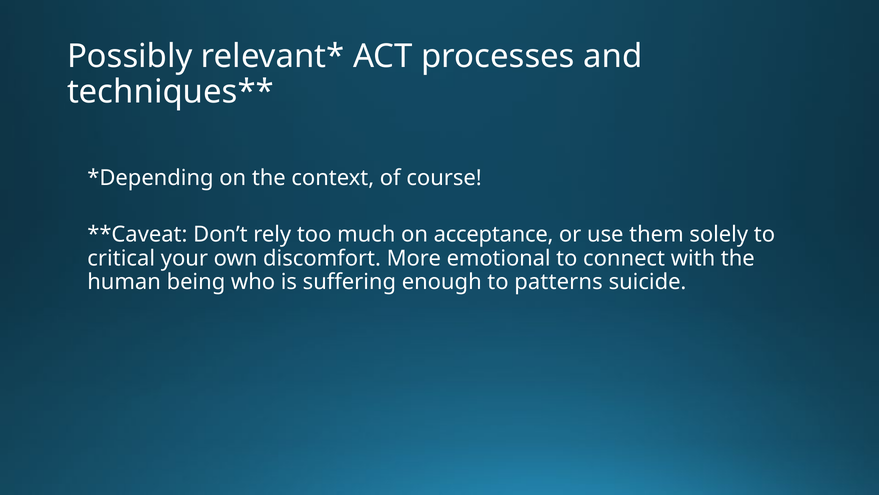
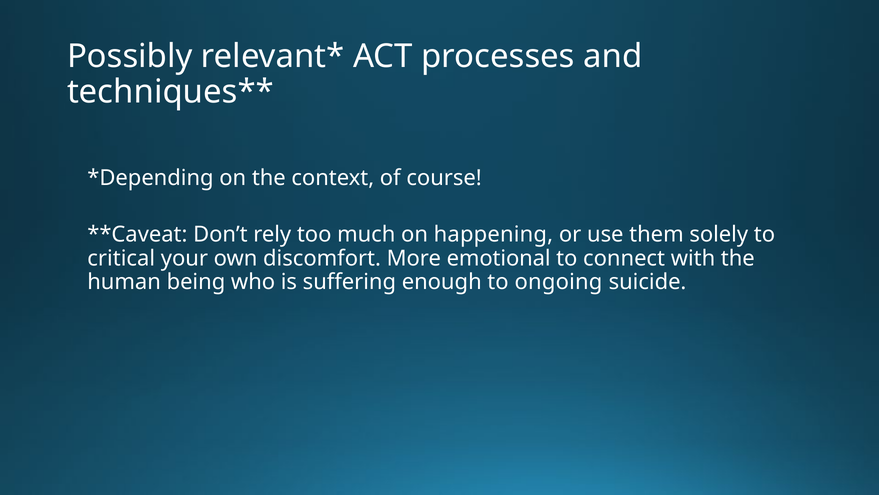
acceptance: acceptance -> happening
patterns: patterns -> ongoing
